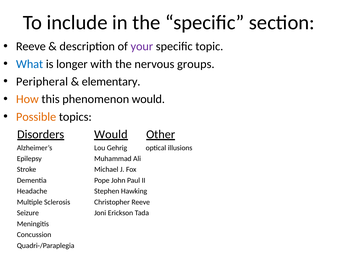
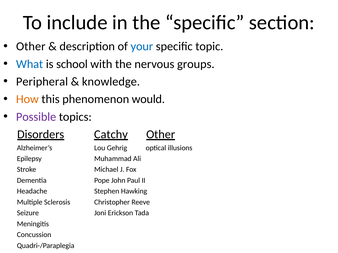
Reeve at (31, 46): Reeve -> Other
your colour: purple -> blue
longer: longer -> school
elementary: elementary -> knowledge
Possible colour: orange -> purple
Disorders Would: Would -> Catchy
